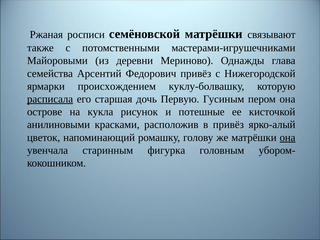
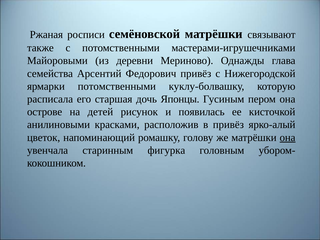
ярмарки происхождением: происхождением -> потомственными
расписала underline: present -> none
Первую: Первую -> Японцы
кукла: кукла -> детей
потешные: потешные -> появилась
